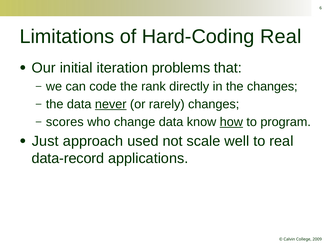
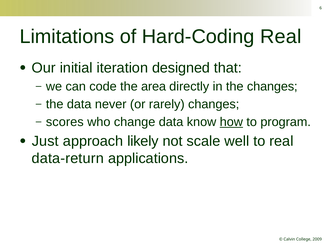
problems: problems -> designed
rank: rank -> area
never underline: present -> none
used: used -> likely
data-record: data-record -> data-return
